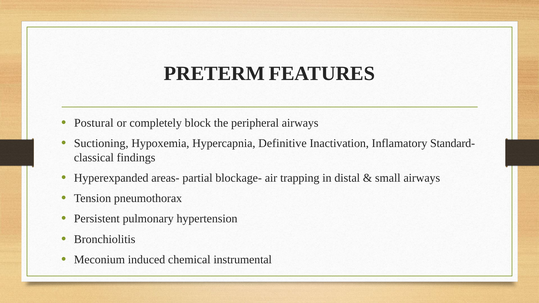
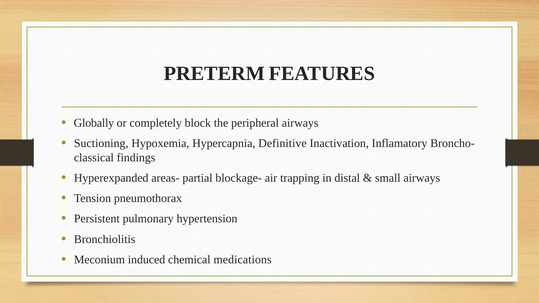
Postural: Postural -> Globally
Standard-: Standard- -> Broncho-
instrumental: instrumental -> medications
